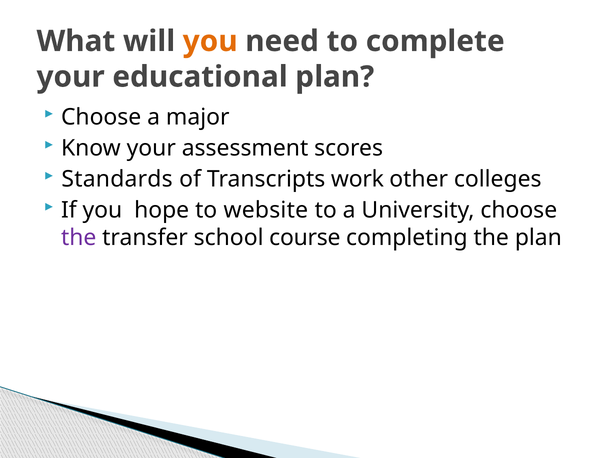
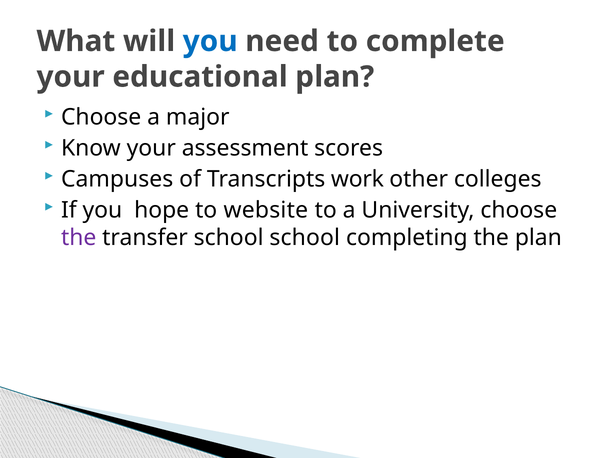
you at (210, 41) colour: orange -> blue
Standards: Standards -> Campuses
school course: course -> school
